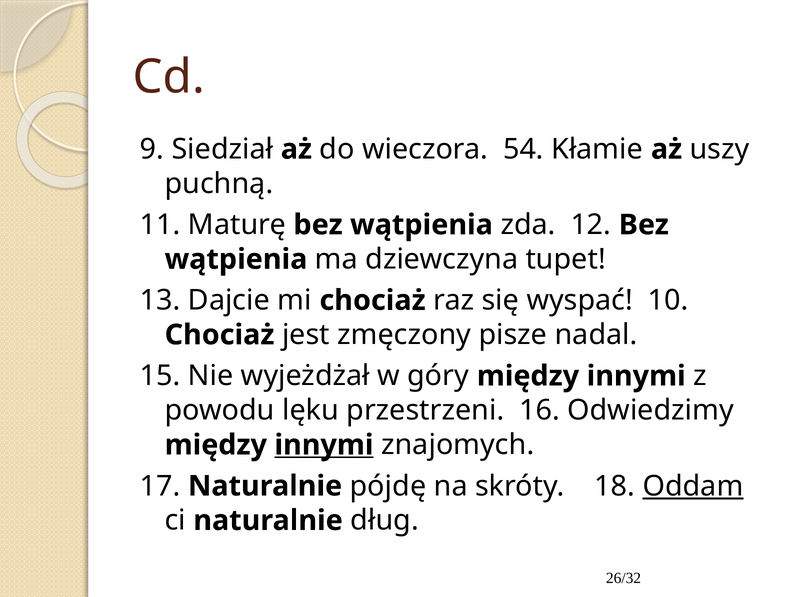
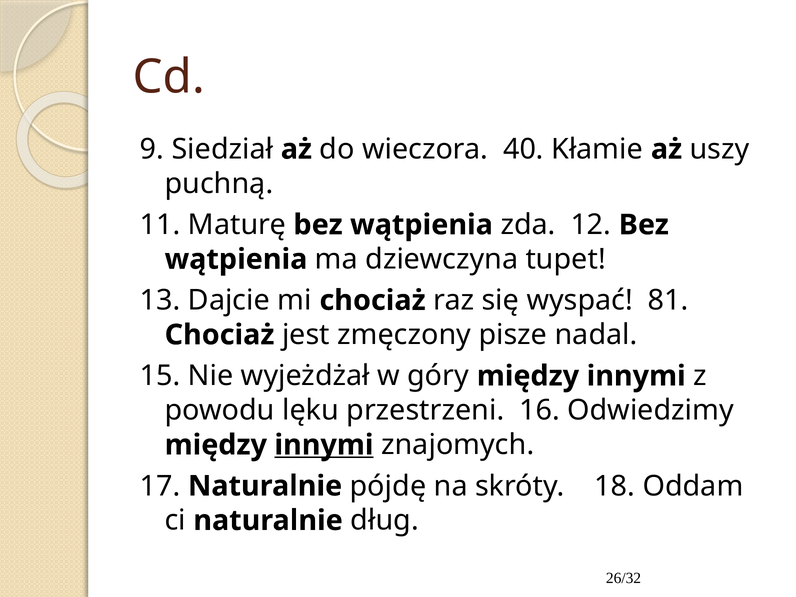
54: 54 -> 40
10: 10 -> 81
Oddam underline: present -> none
